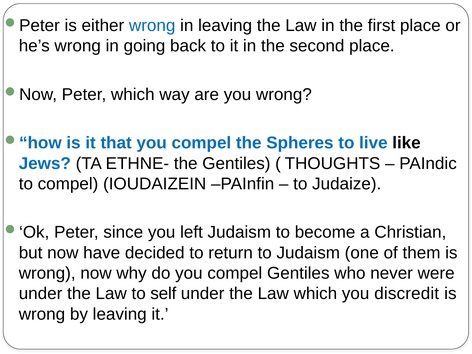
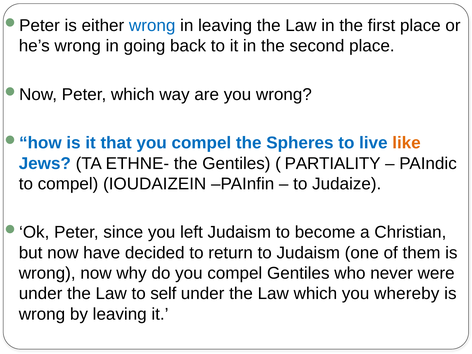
like colour: black -> orange
THOUGHTS: THOUGHTS -> PARTIALITY
discredit: discredit -> whereby
